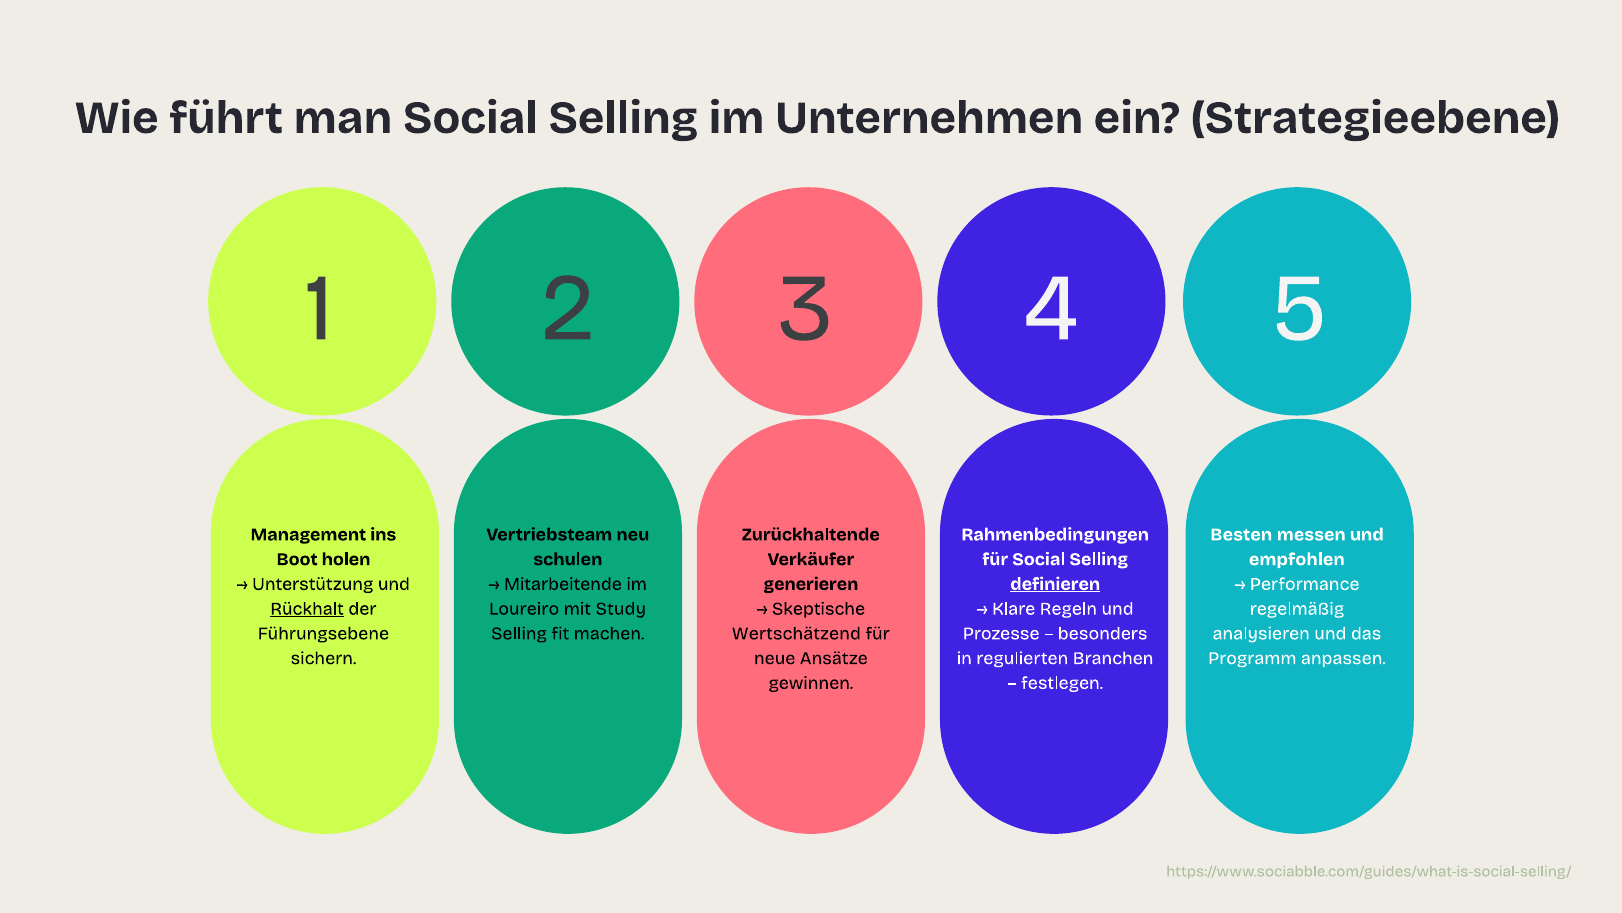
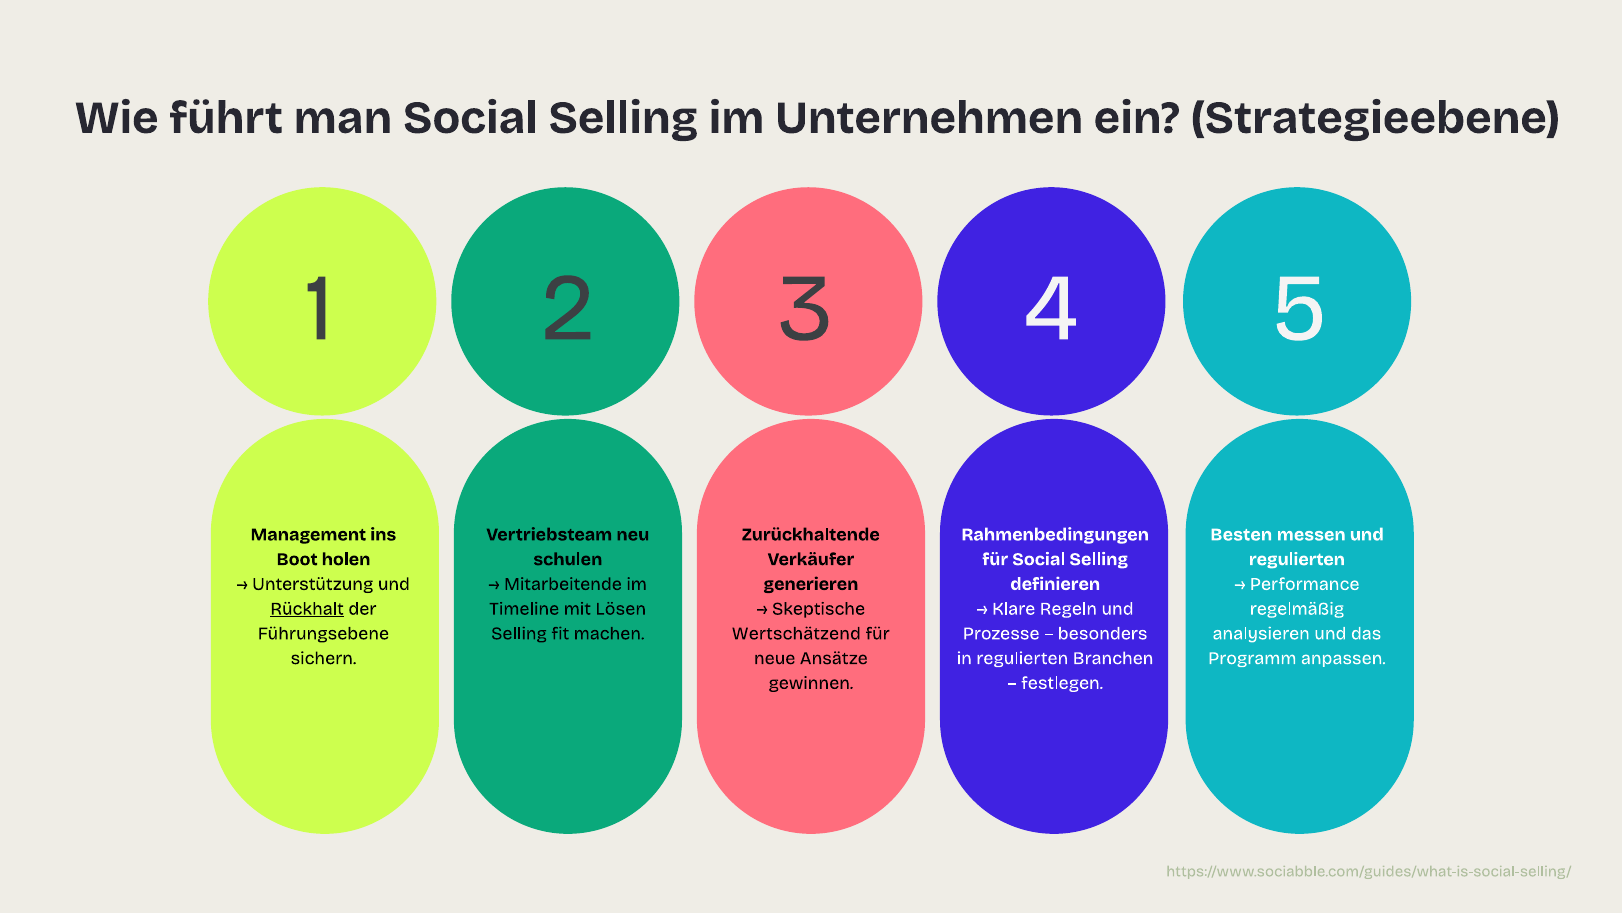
empfohlen at (1297, 559): empfohlen -> regulierten
definieren underline: present -> none
Loureiro: Loureiro -> Timeline
Study: Study -> Lösen
